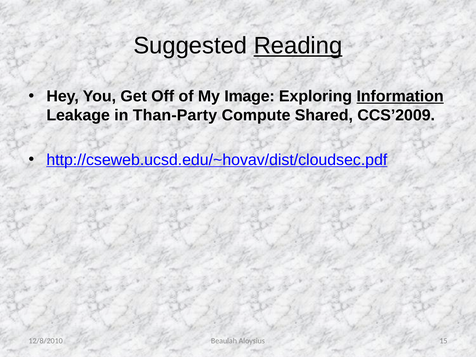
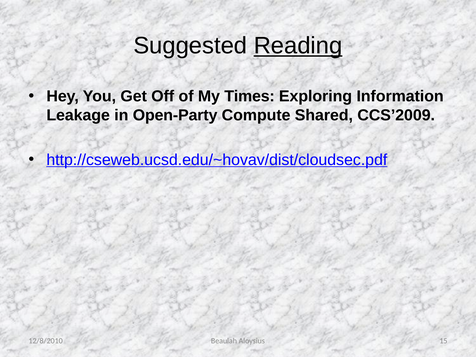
Image: Image -> Times
Information underline: present -> none
Than-Party: Than-Party -> Open-Party
